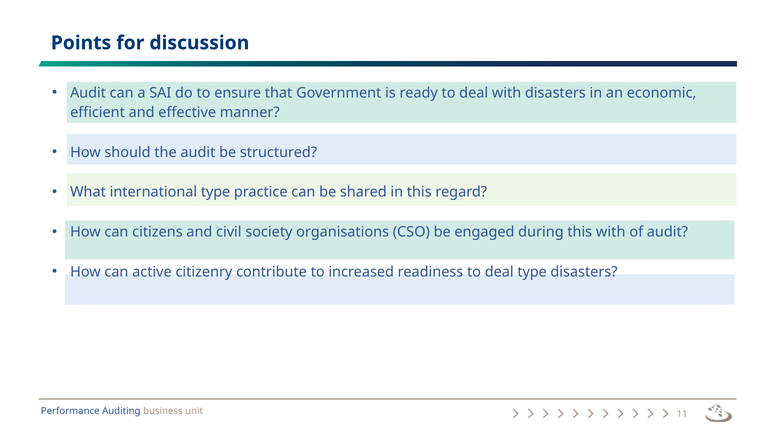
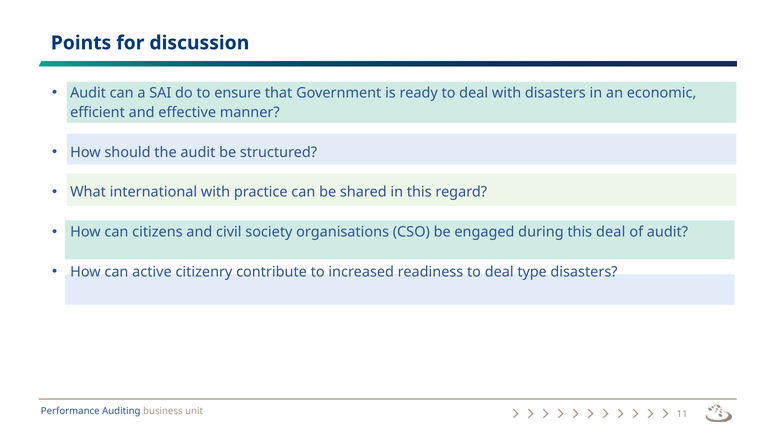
international type: type -> with
this with: with -> deal
